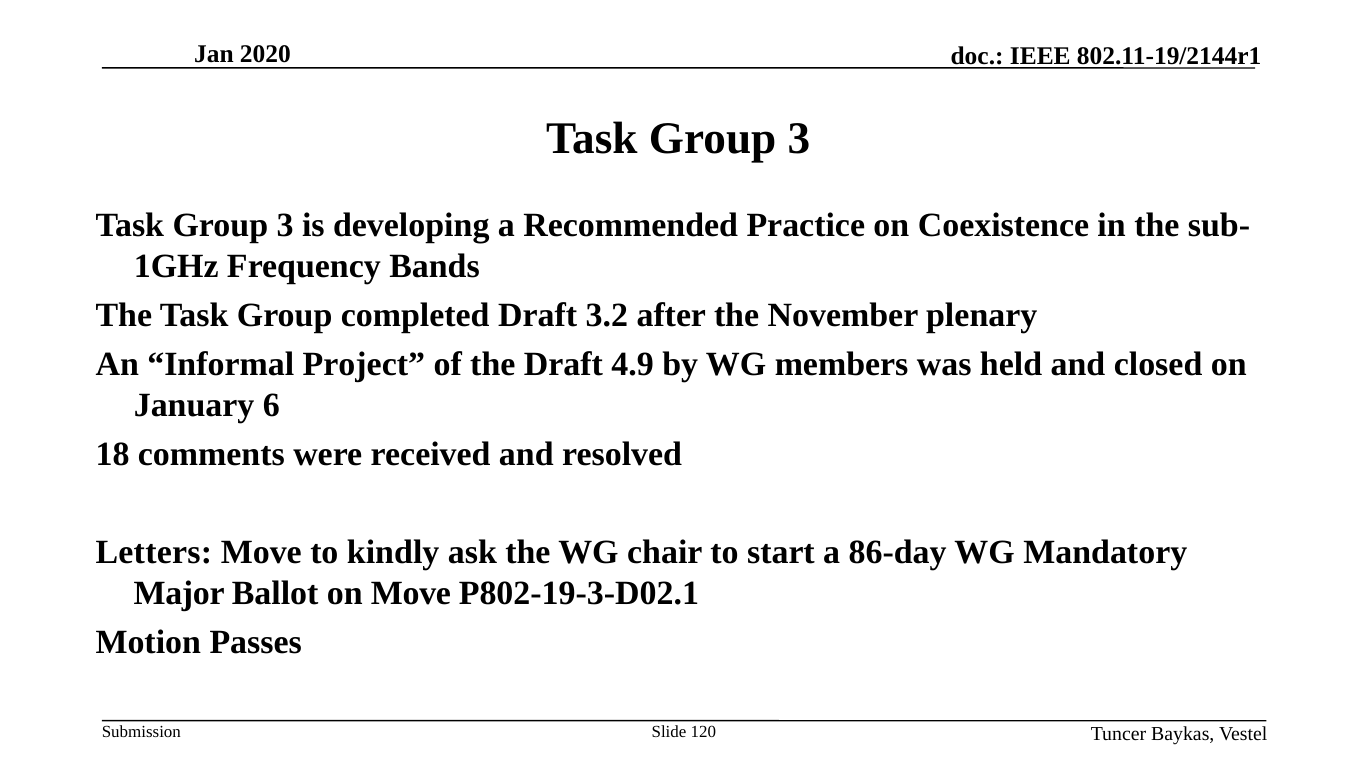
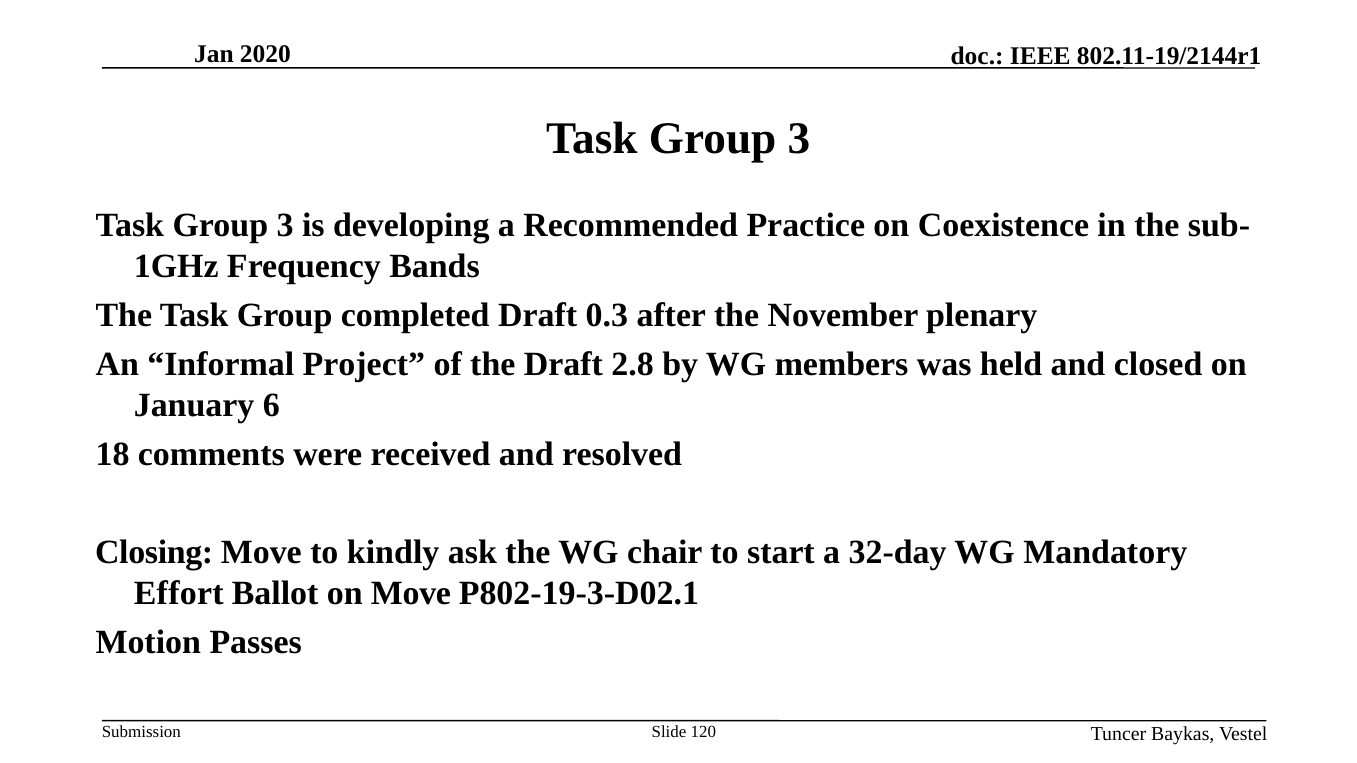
3.2: 3.2 -> 0.3
4.9: 4.9 -> 2.8
Letters: Letters -> Closing
86-day: 86-day -> 32-day
Major: Major -> Effort
